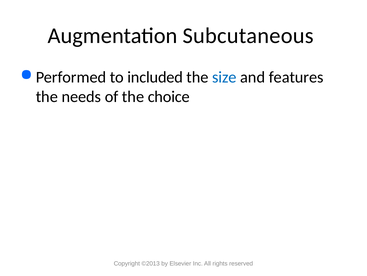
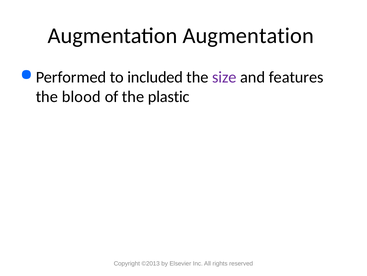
Augmentation Subcutaneous: Subcutaneous -> Augmentation
size colour: blue -> purple
needs: needs -> blood
choice: choice -> plastic
